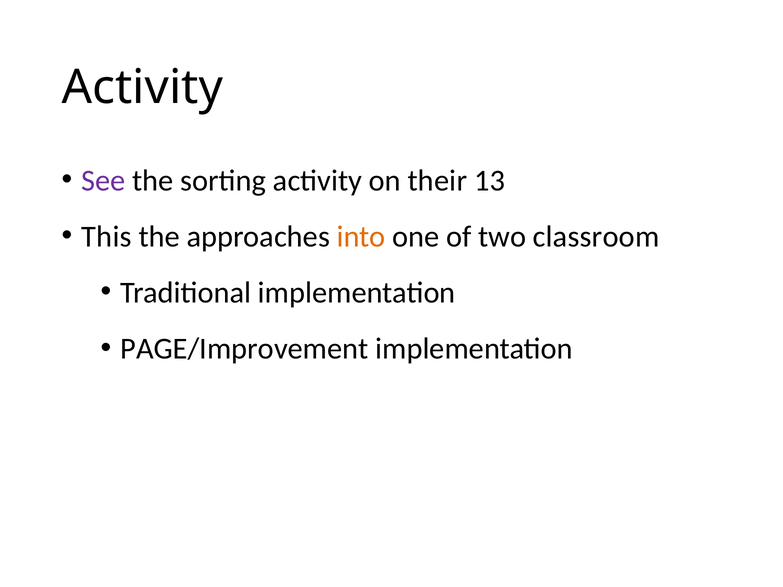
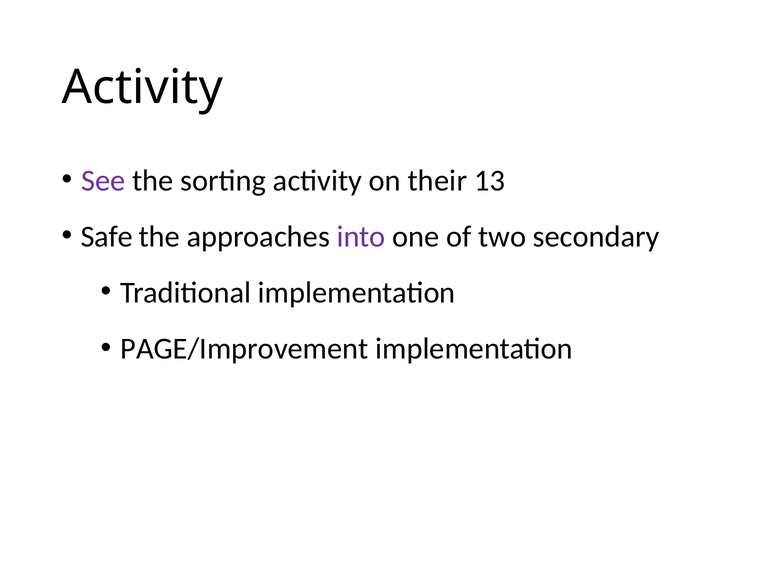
This: This -> Safe
into colour: orange -> purple
classroom: classroom -> secondary
